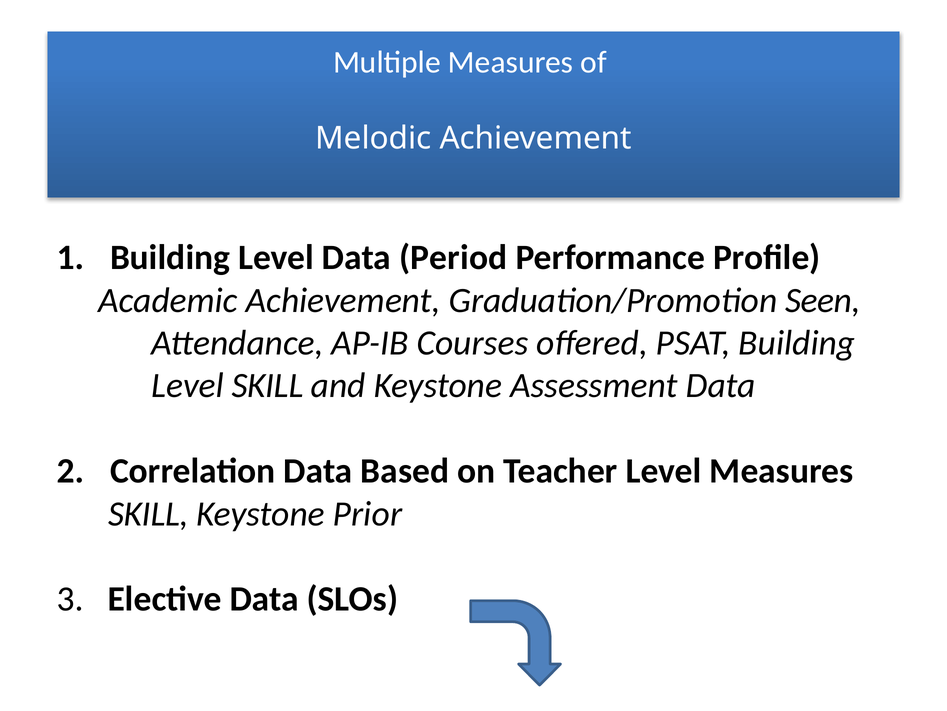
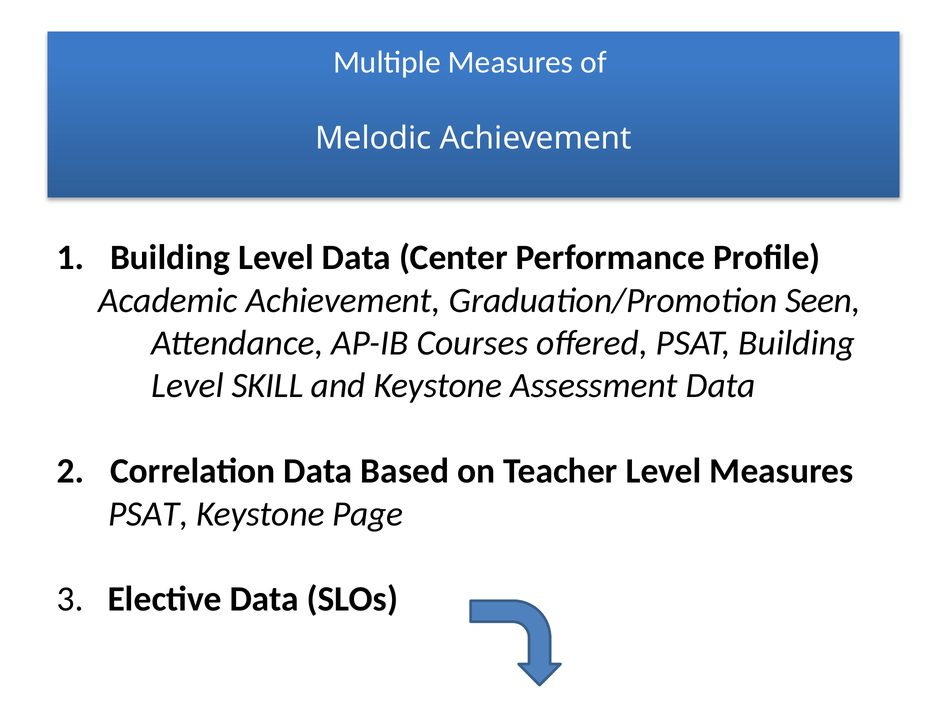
Period: Period -> Center
SKILL at (148, 513): SKILL -> PSAT
Prior: Prior -> Page
